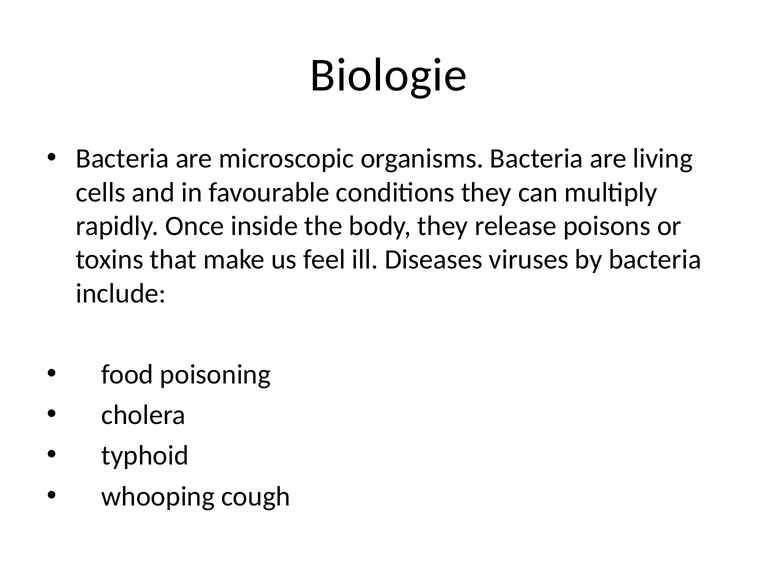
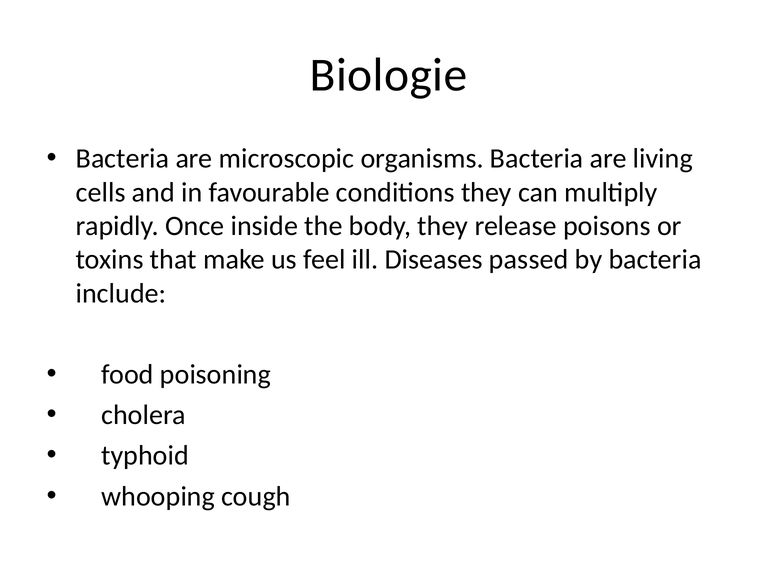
viruses: viruses -> passed
